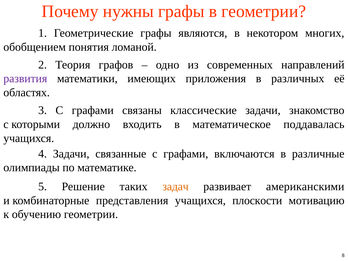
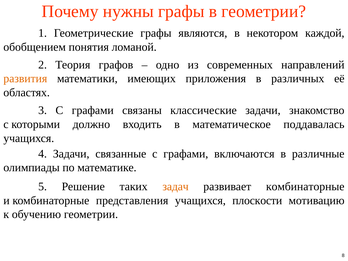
многих: многих -> каждой
развития colour: purple -> orange
развивает американскими: американскими -> комбинаторные
